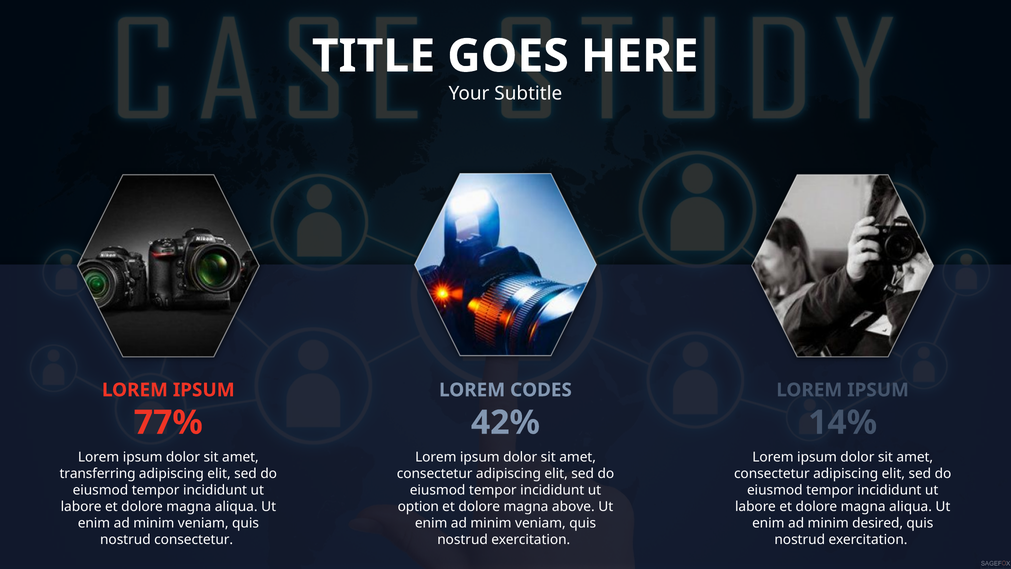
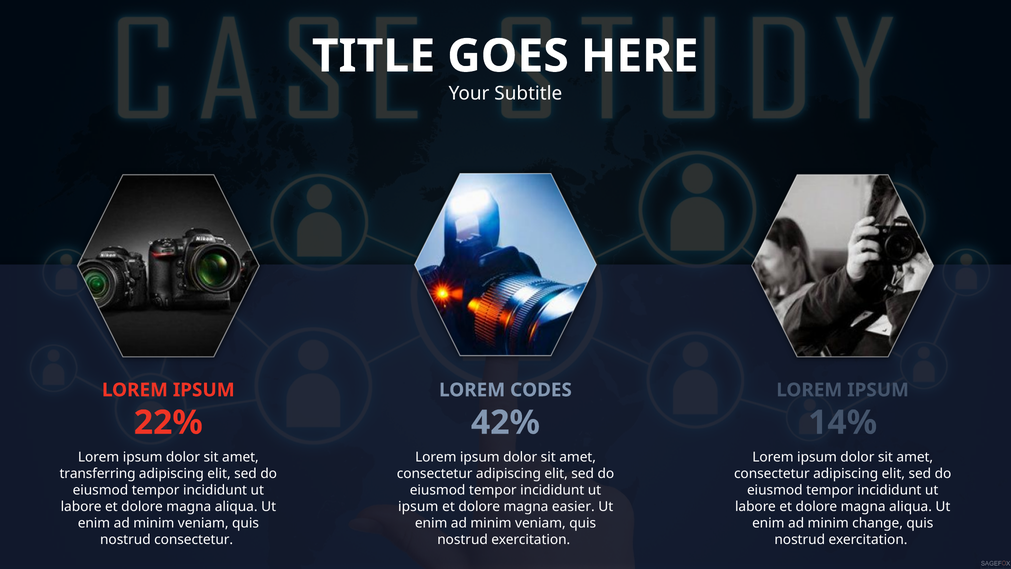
77%: 77% -> 22%
option at (418, 506): option -> ipsum
above: above -> easier
desired: desired -> change
